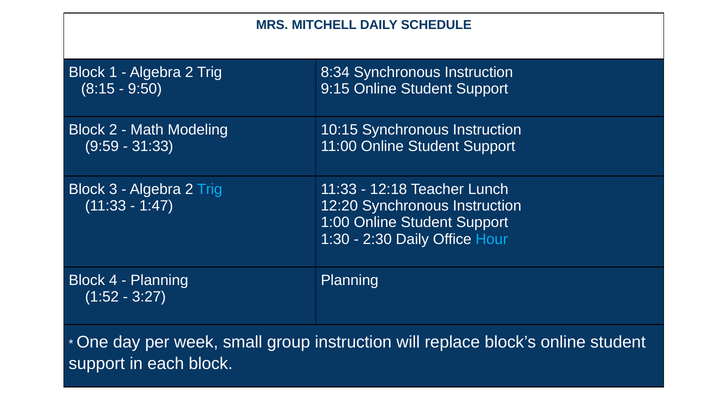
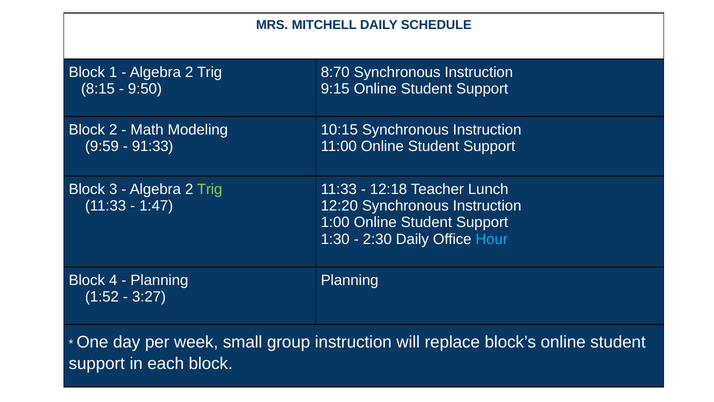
8:34: 8:34 -> 8:70
31:33: 31:33 -> 91:33
Trig at (210, 189) colour: light blue -> light green
